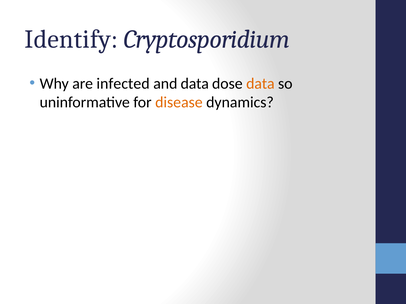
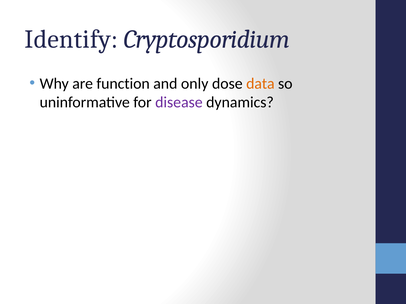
infected: infected -> function
and data: data -> only
disease colour: orange -> purple
